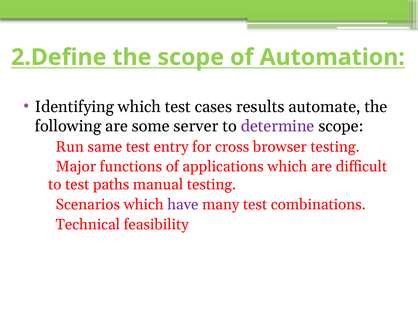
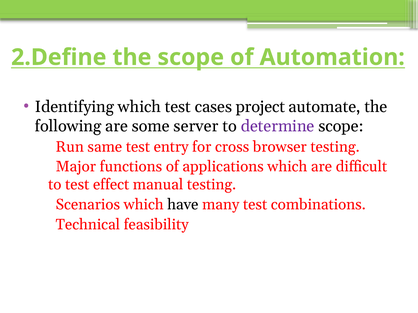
results: results -> project
paths: paths -> effect
have colour: purple -> black
